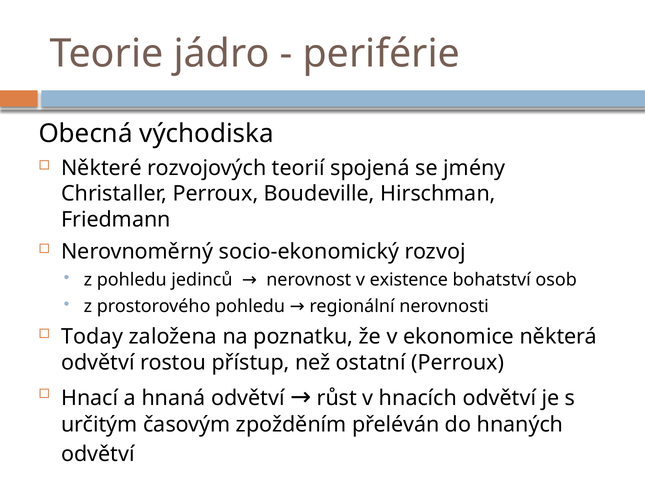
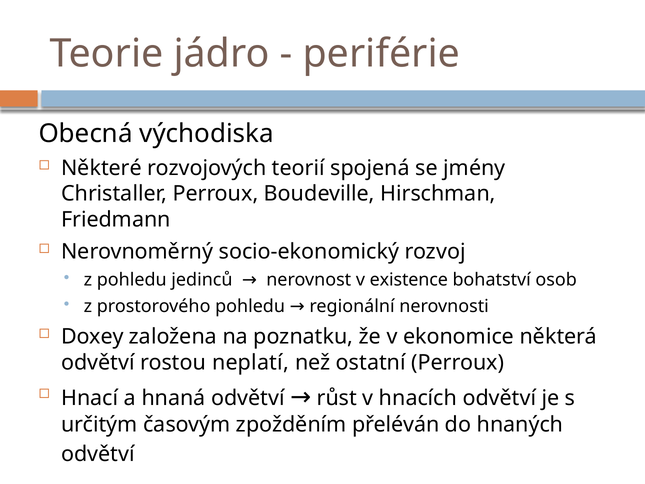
Today: Today -> Doxey
přístup: přístup -> neplatí
